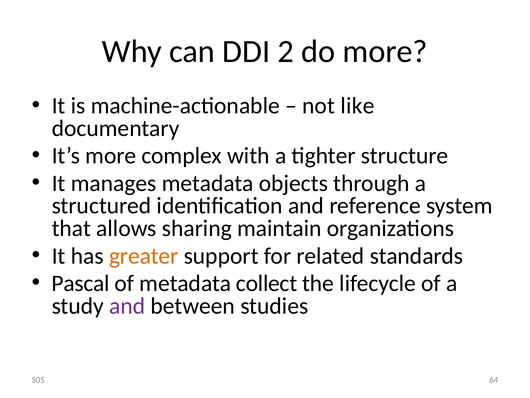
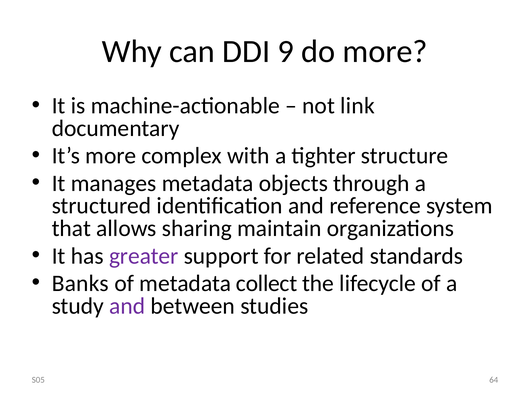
2: 2 -> 9
like: like -> link
greater colour: orange -> purple
Pascal: Pascal -> Banks
